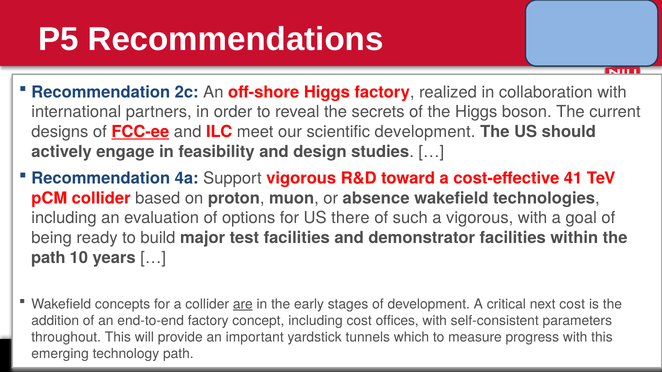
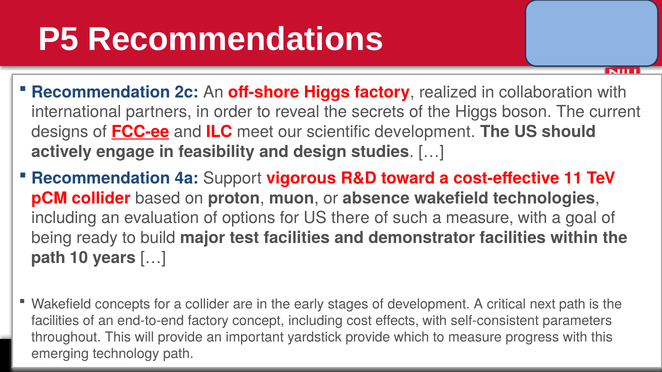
41: 41 -> 11
a vigorous: vigorous -> measure
are underline: present -> none
next cost: cost -> path
addition at (55, 321): addition -> facilities
offices: offices -> effects
yardstick tunnels: tunnels -> provide
